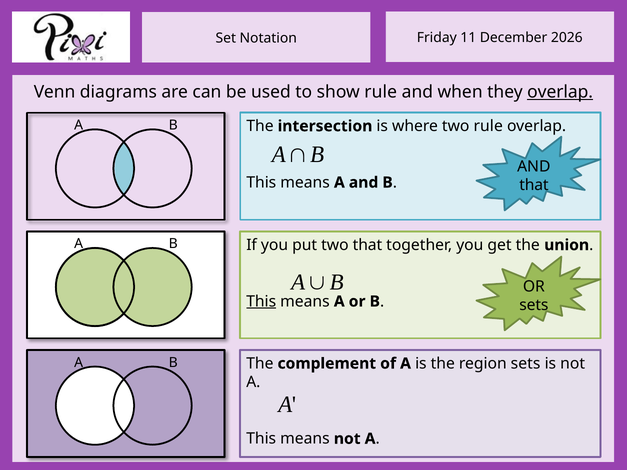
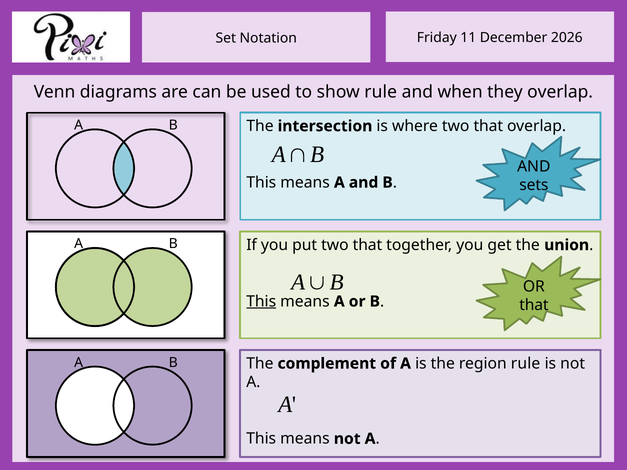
overlap at (560, 92) underline: present -> none
where two rule: rule -> that
that at (534, 185): that -> sets
sets at (534, 305): sets -> that
region sets: sets -> rule
